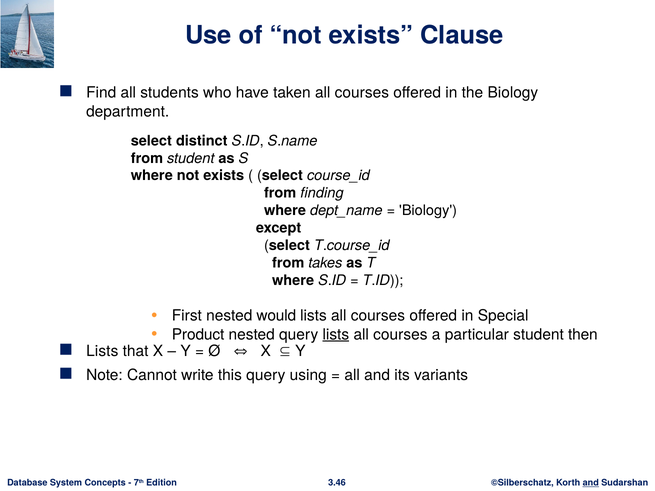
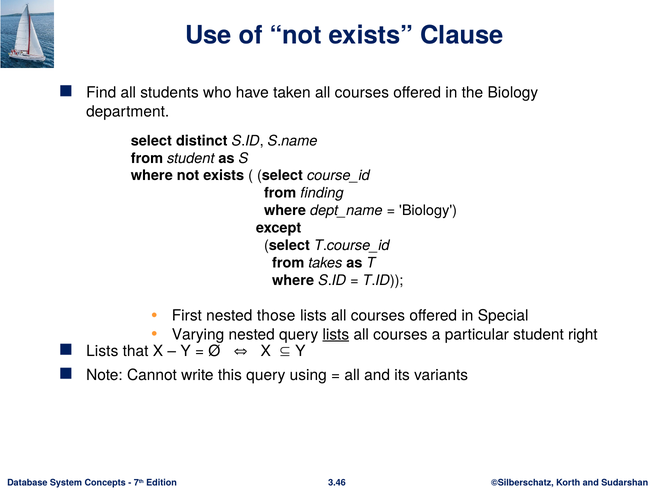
would: would -> those
Product: Product -> Varying
then: then -> right
and at (591, 483) underline: present -> none
